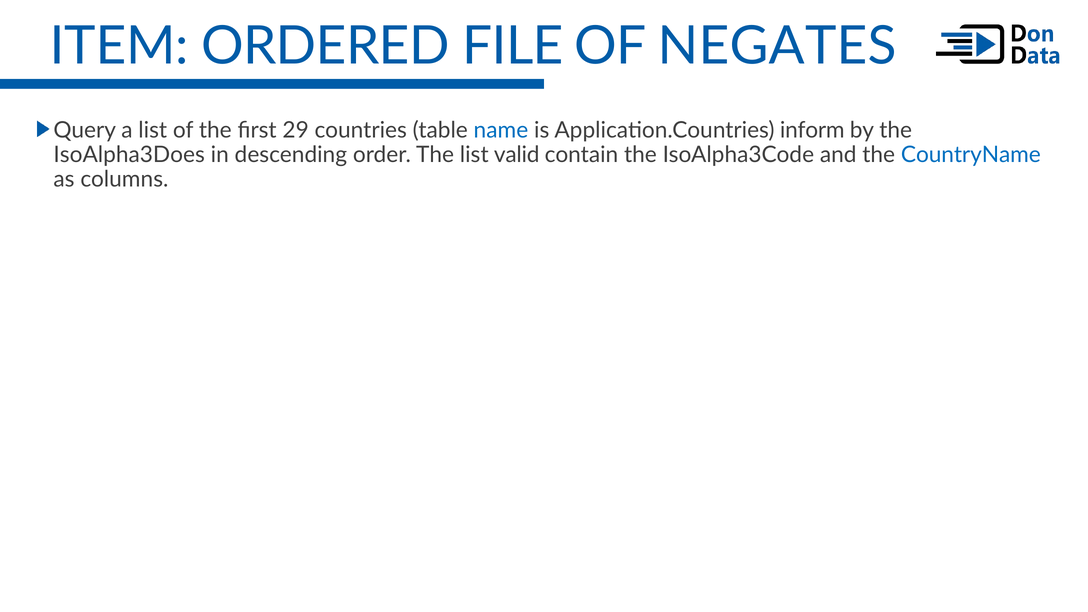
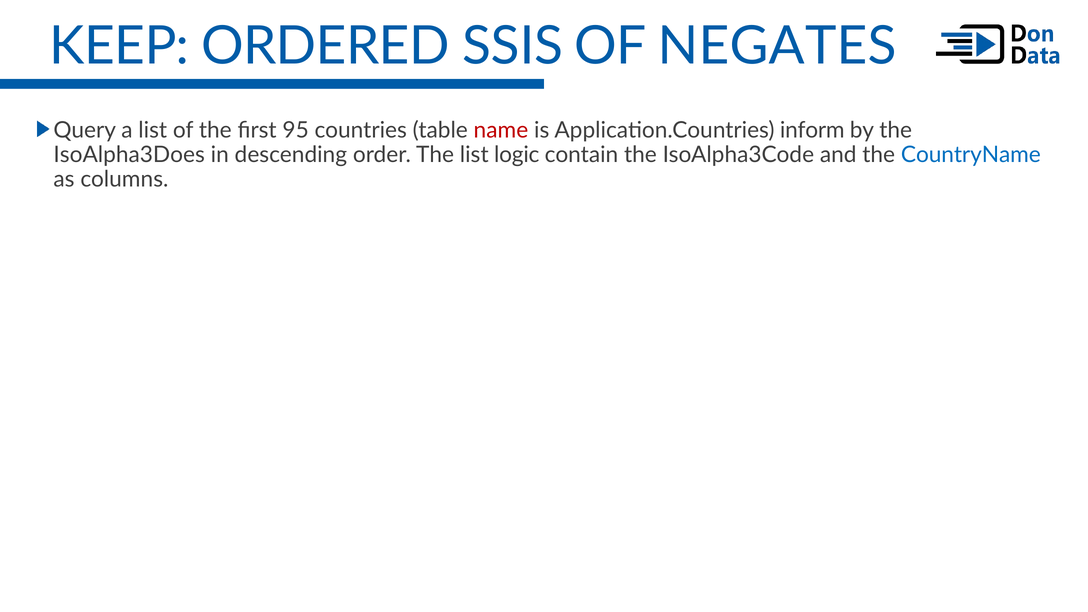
ITEM: ITEM -> KEEP
FILE: FILE -> SSIS
29: 29 -> 95
name colour: blue -> red
valid: valid -> logic
